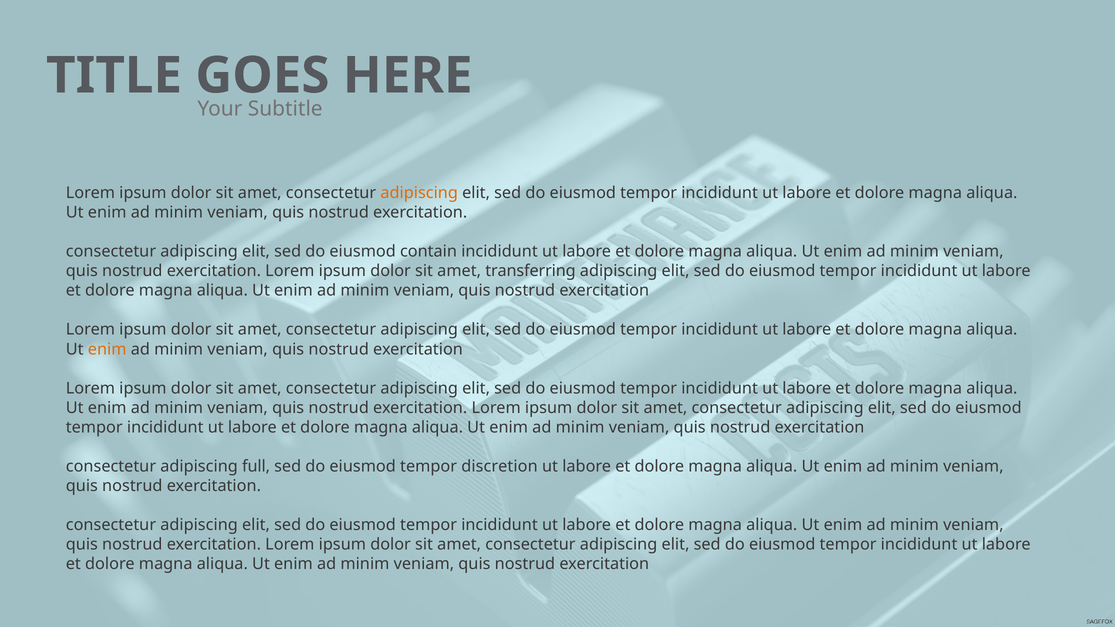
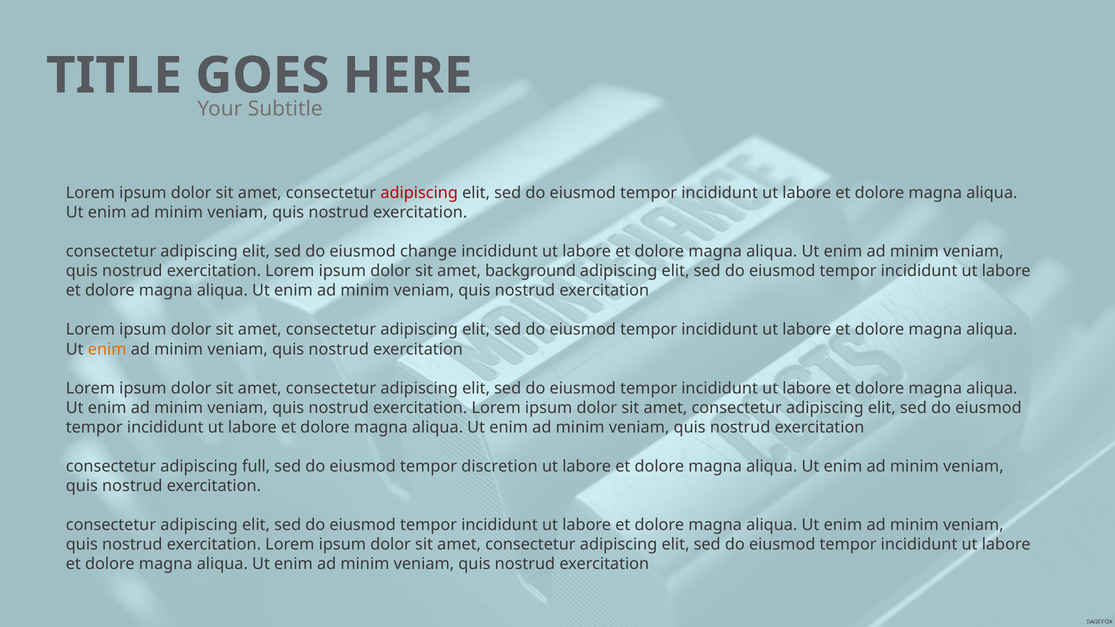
adipiscing at (419, 193) colour: orange -> red
contain: contain -> change
transferring: transferring -> background
